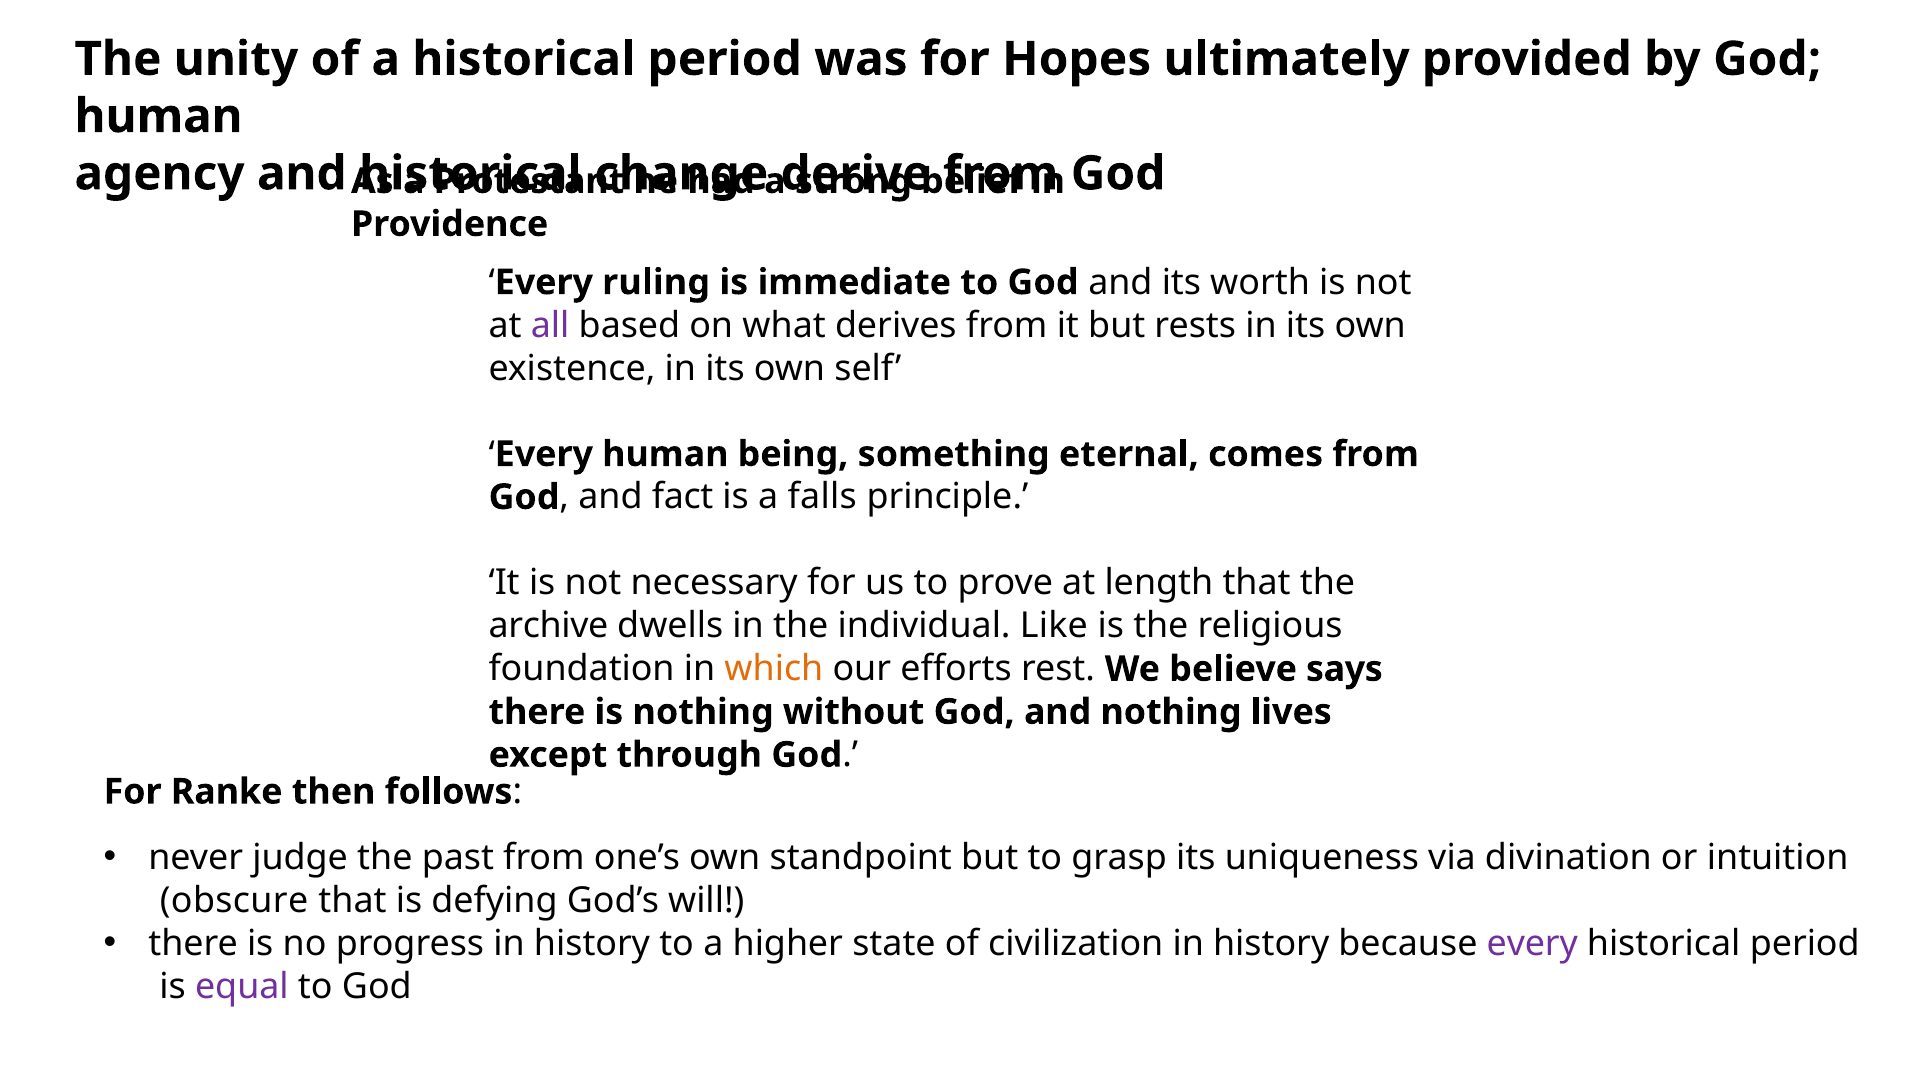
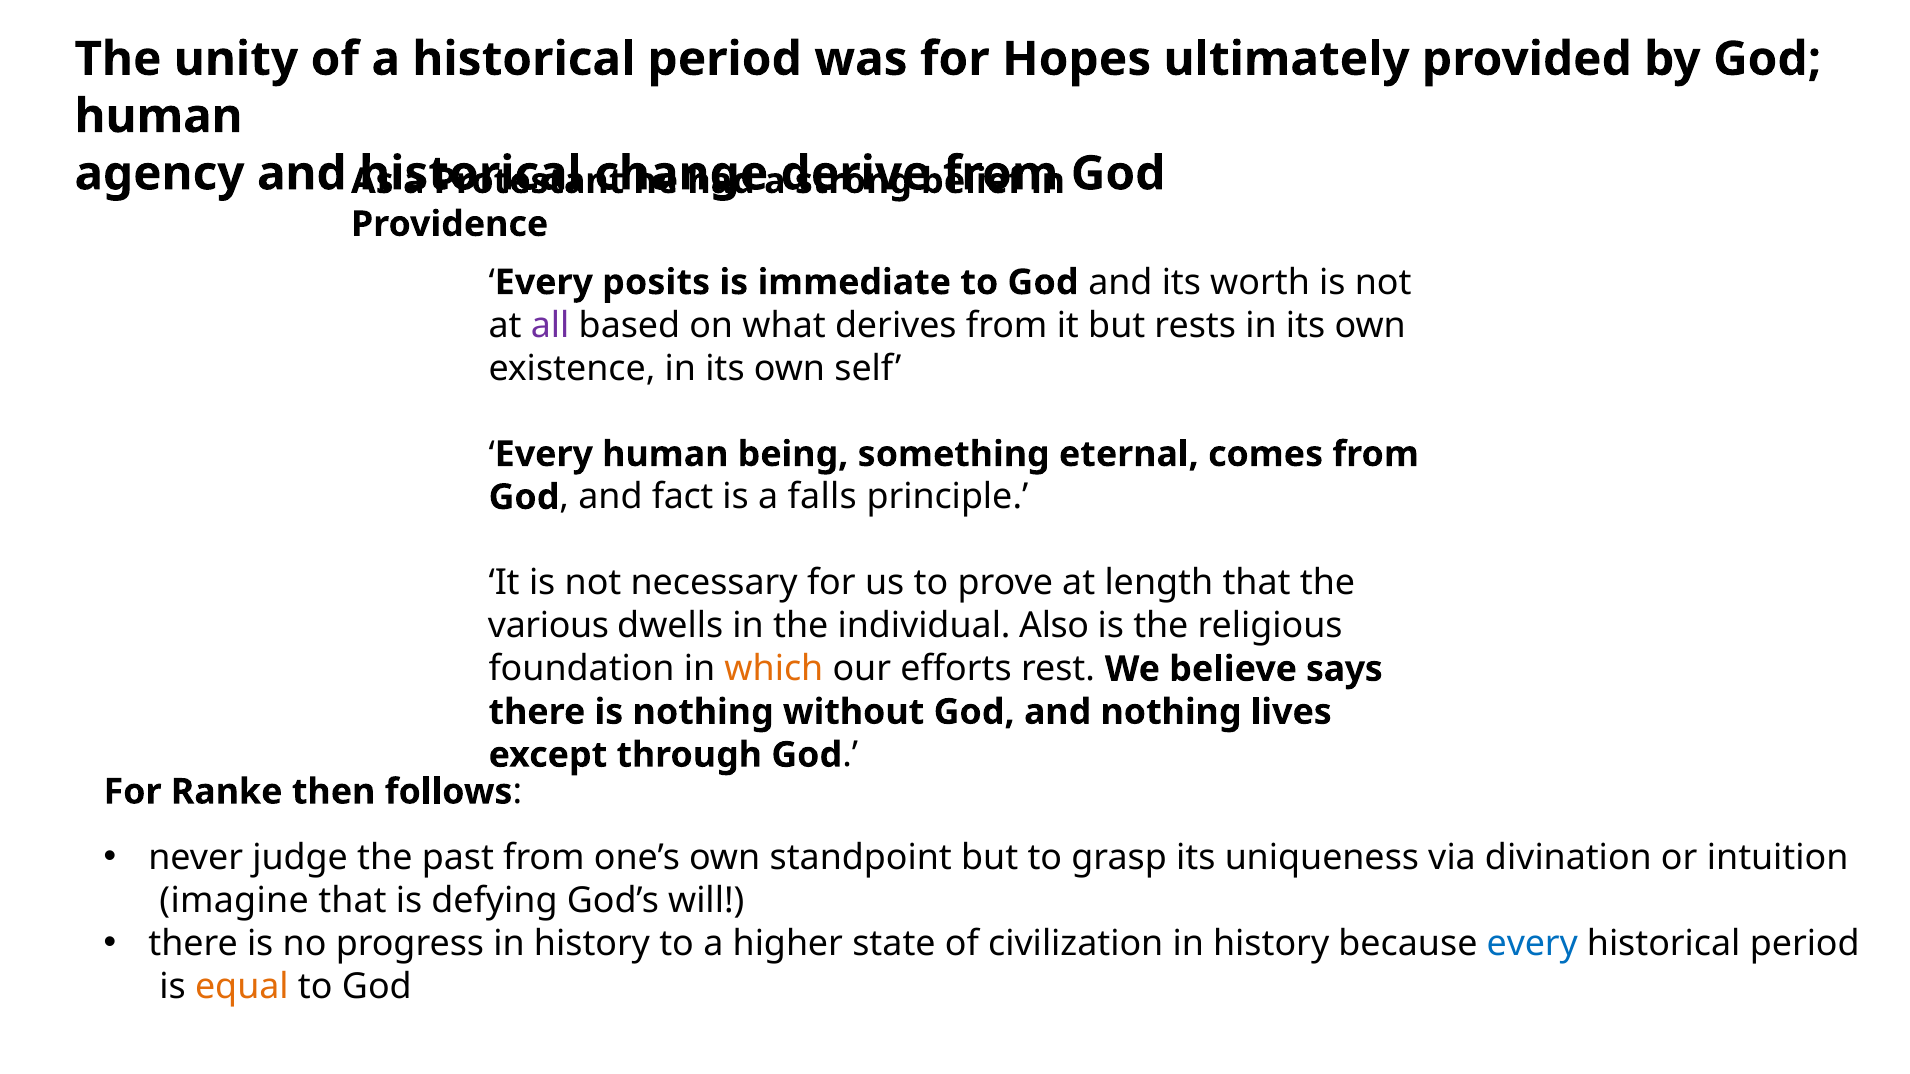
ruling: ruling -> posits
archive: archive -> various
Like: Like -> Also
obscure: obscure -> imagine
every at (1532, 944) colour: purple -> blue
equal colour: purple -> orange
